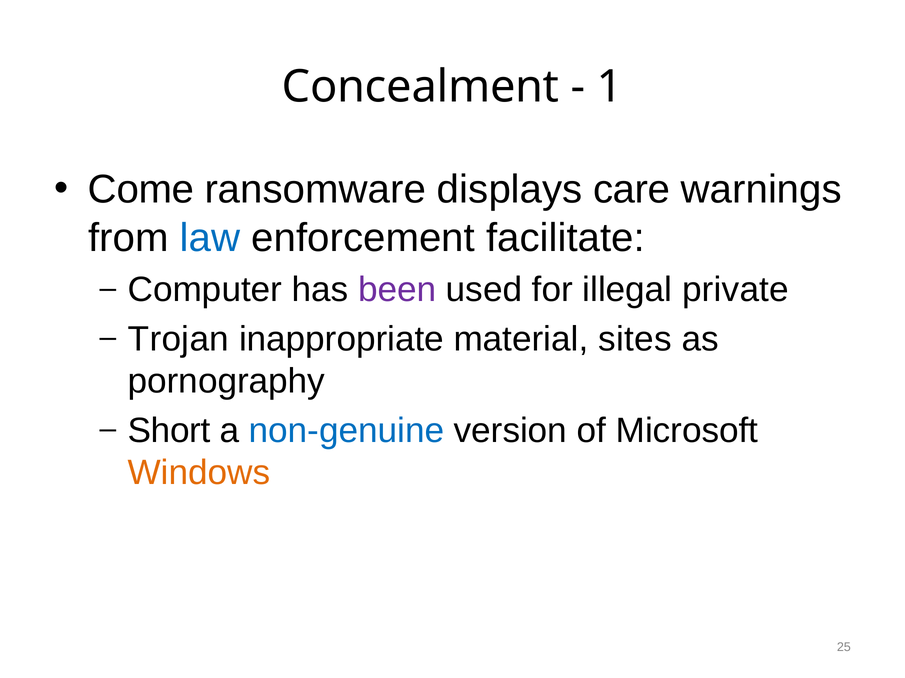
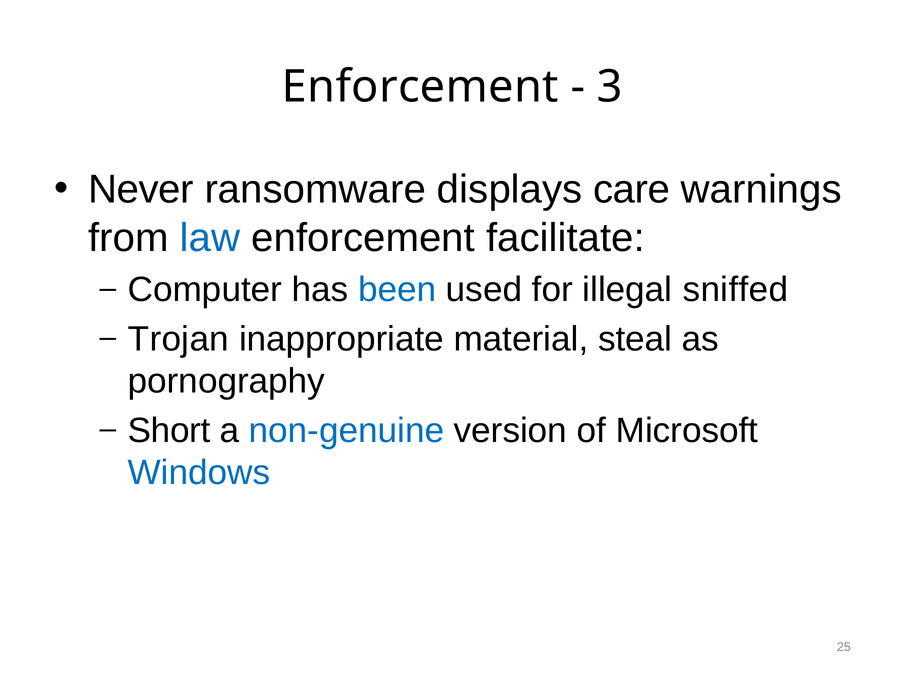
Concealment at (421, 87): Concealment -> Enforcement
1: 1 -> 3
Come: Come -> Never
been colour: purple -> blue
private: private -> sniffed
sites: sites -> steal
Windows colour: orange -> blue
